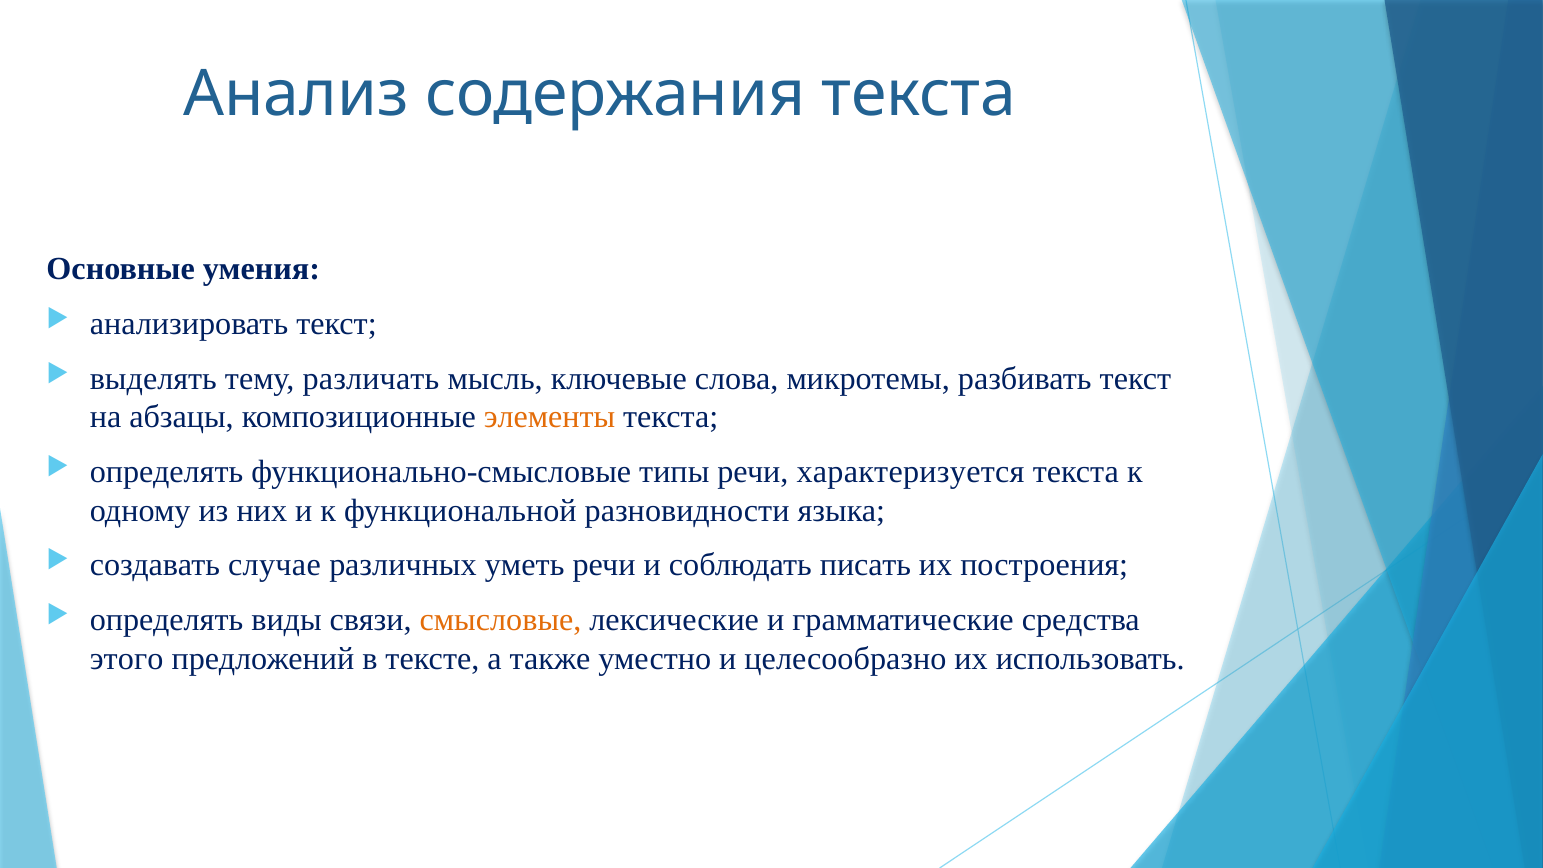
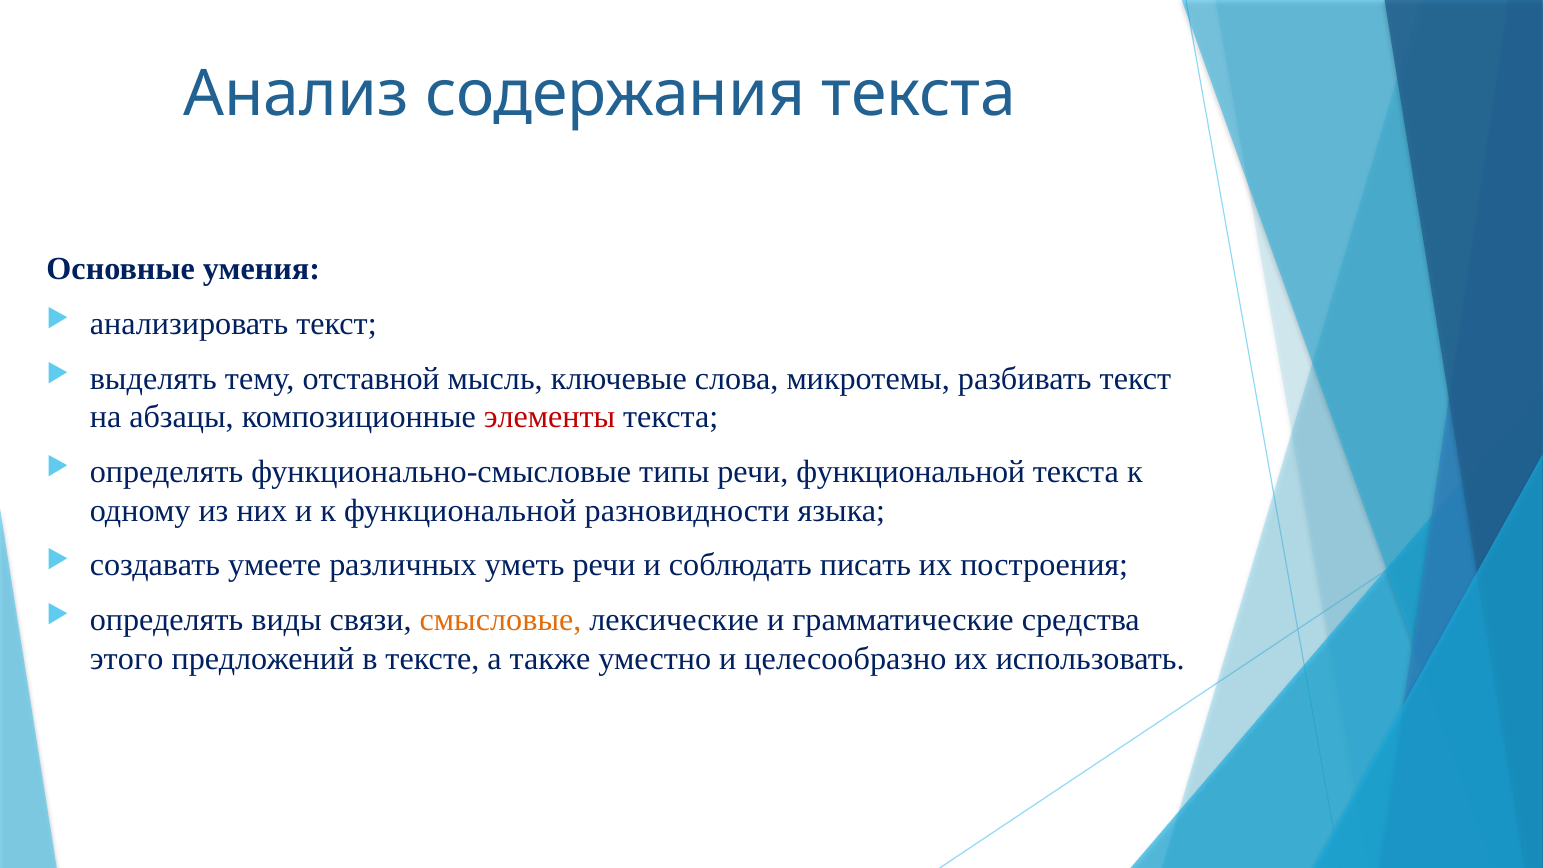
различать: различать -> отставной
элементы colour: orange -> red
речи характеризуется: характеризуется -> функциональной
случае: случае -> умеете
